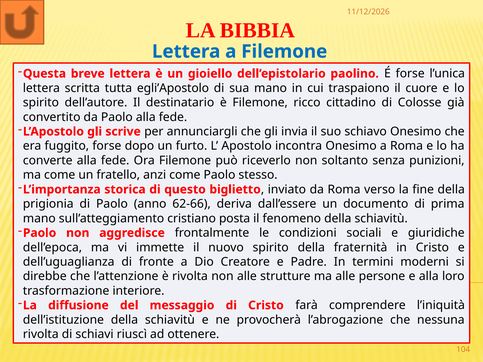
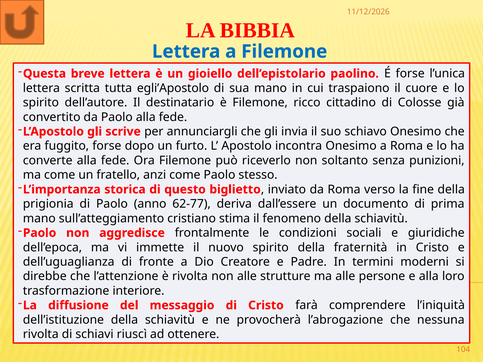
62-66: 62-66 -> 62-77
posta: posta -> stima
